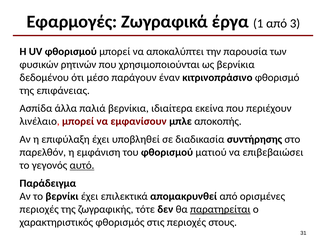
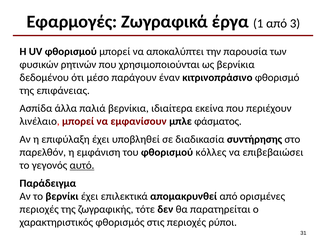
αποκοπής: αποκοπής -> φάσματος
ματιού: ματιού -> κόλλες
παρατηρείται underline: present -> none
στους: στους -> ρύποι
